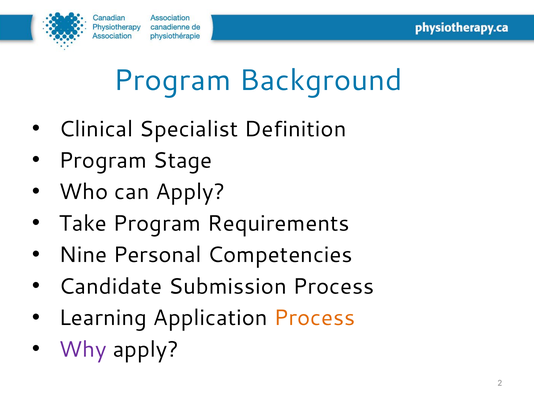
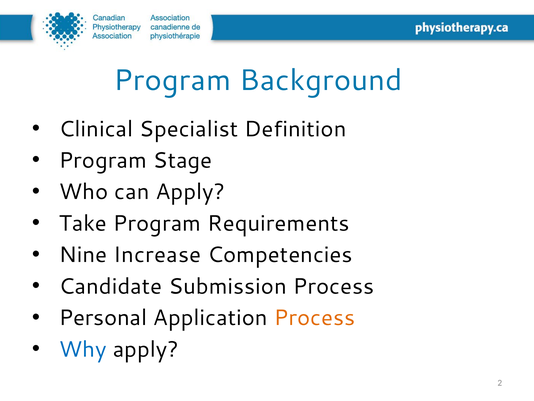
Personal: Personal -> Increase
Learning: Learning -> Personal
Why colour: purple -> blue
